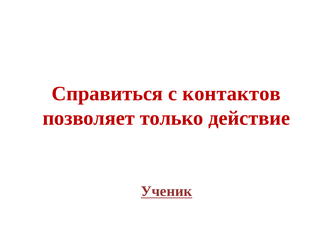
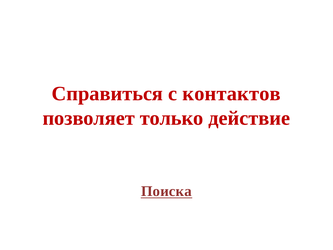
Ученик: Ученик -> Поиска
